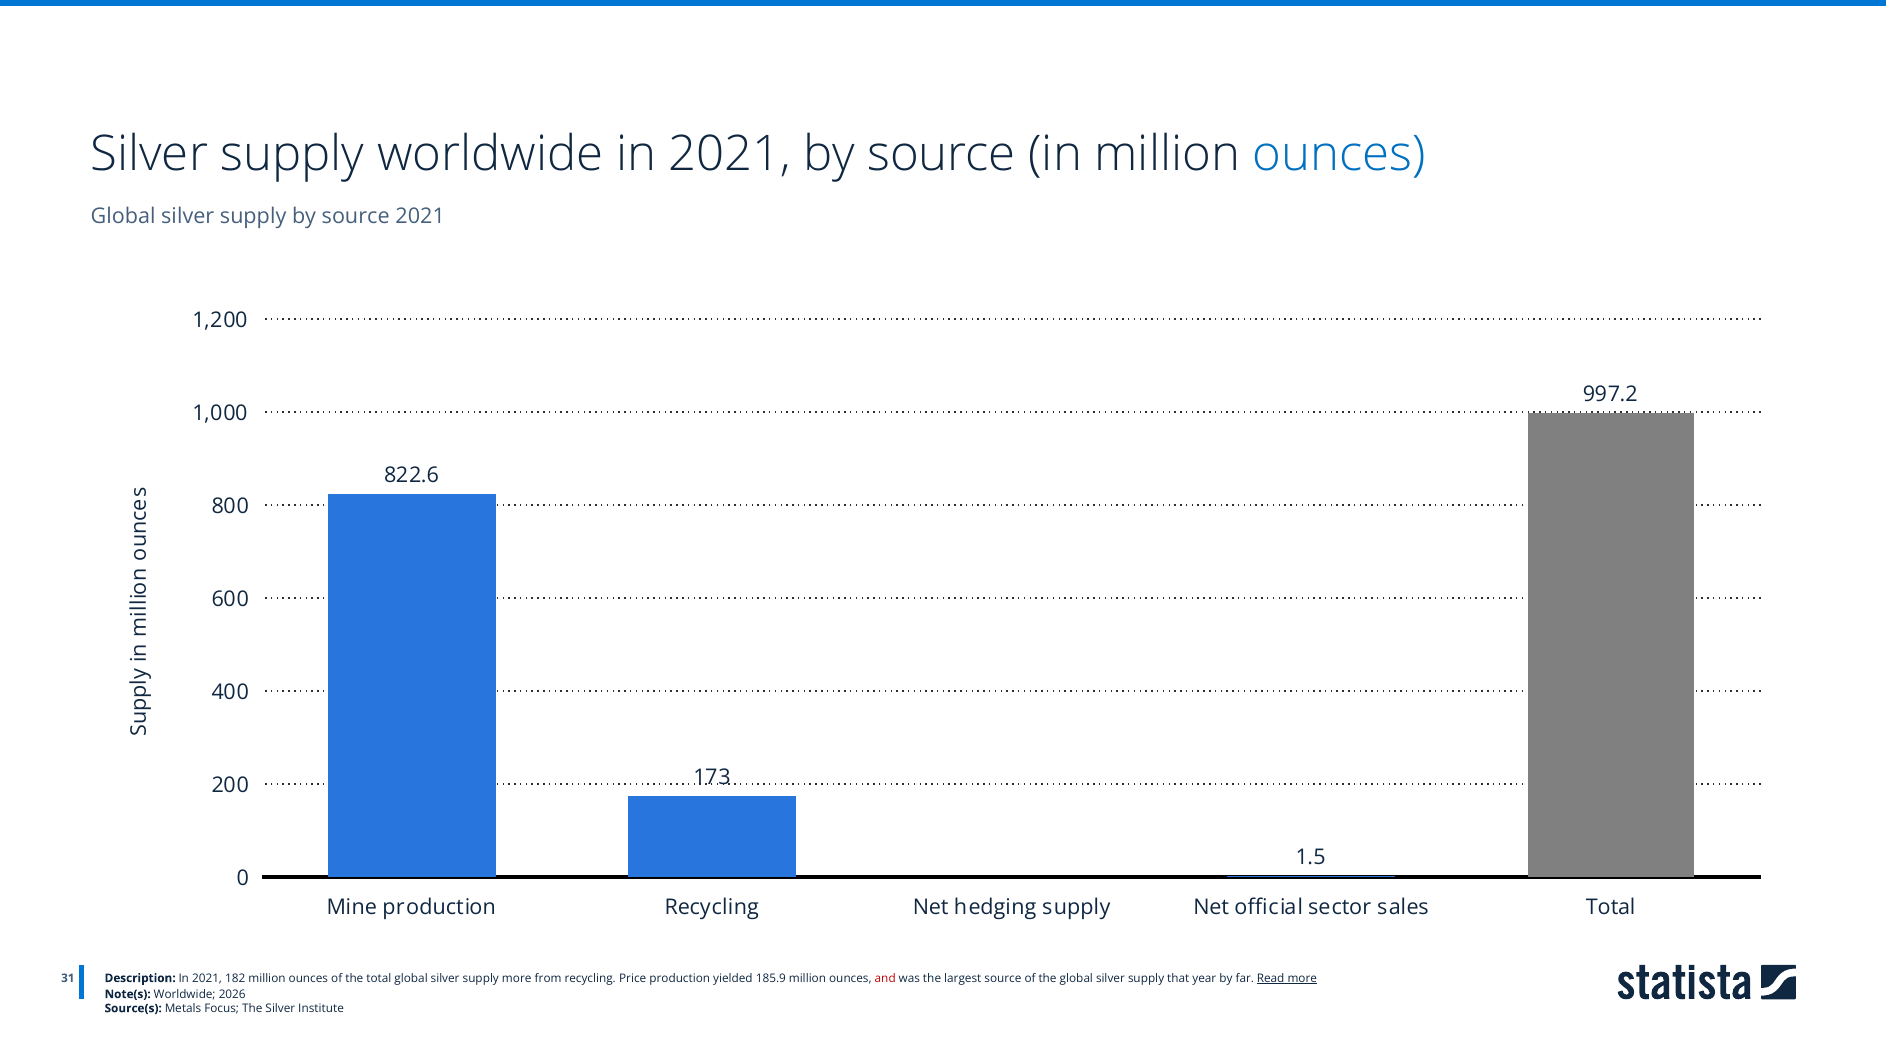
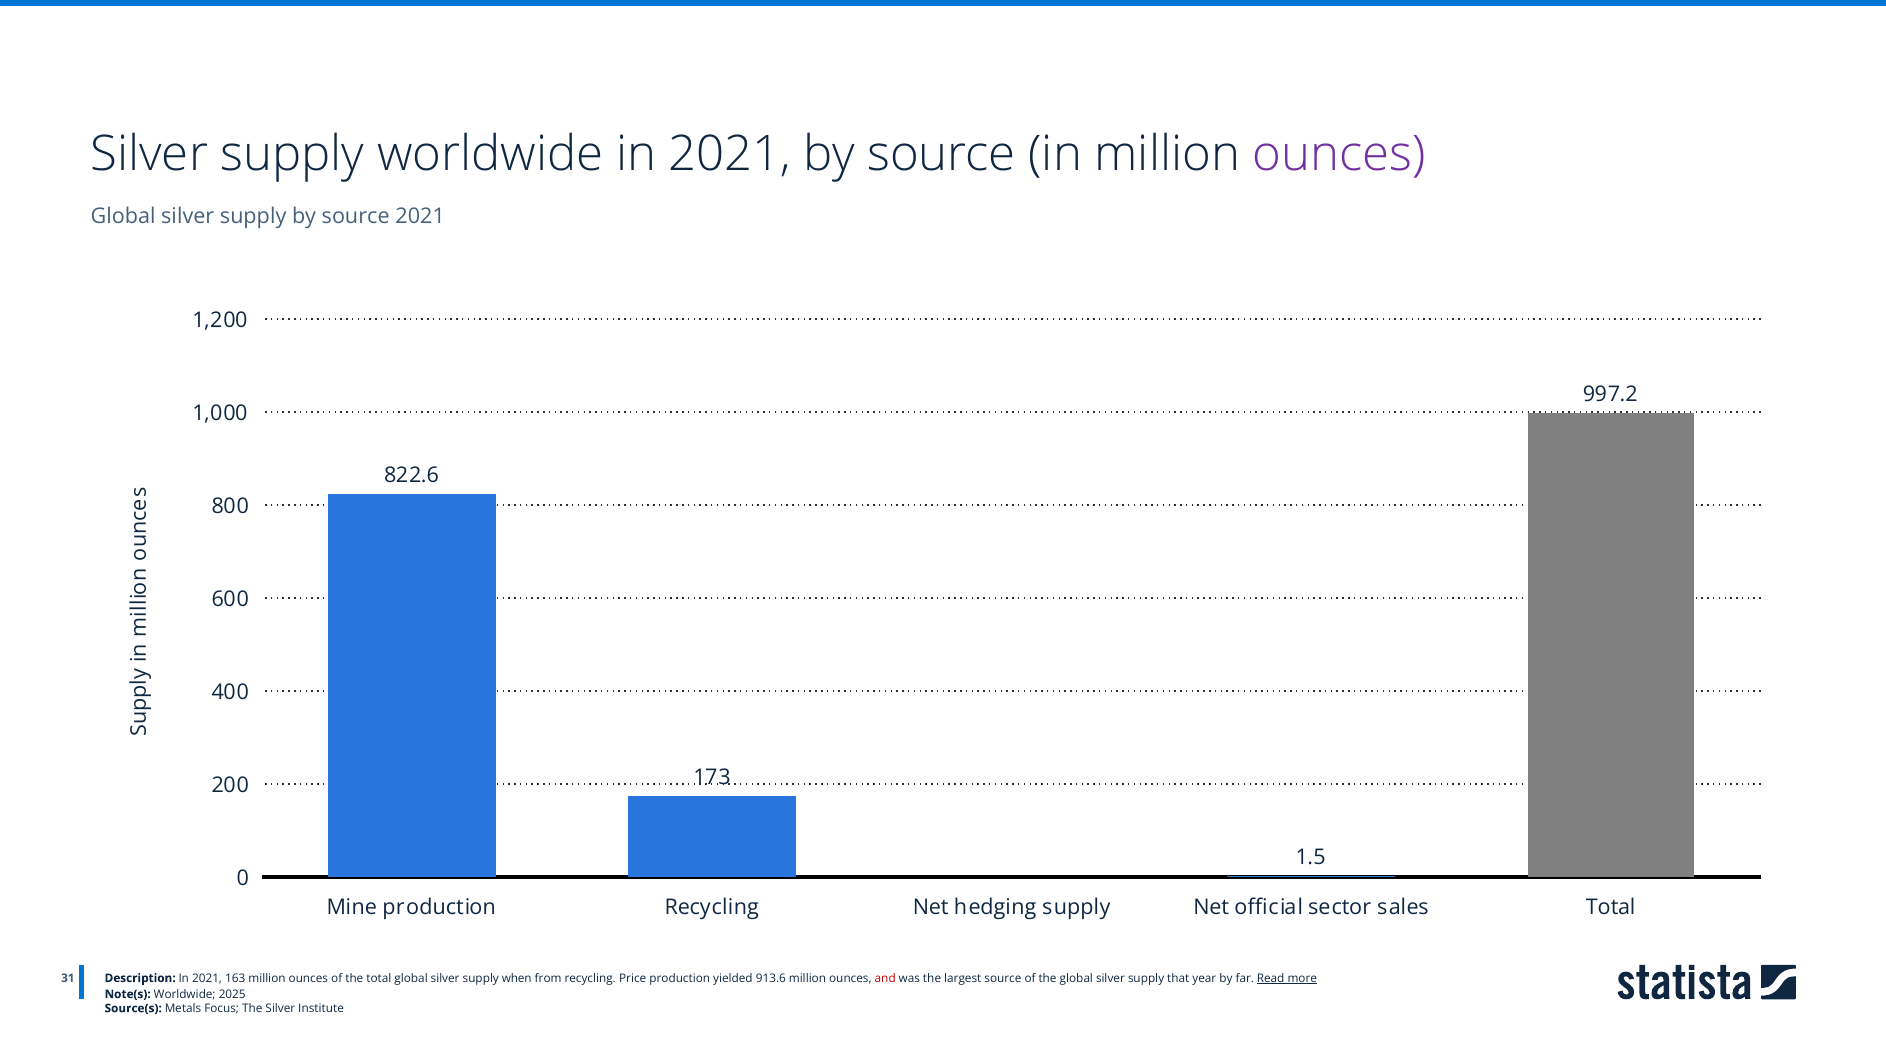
ounces at (1339, 154) colour: blue -> purple
182: 182 -> 163
supply more: more -> when
185.9: 185.9 -> 913.6
2026: 2026 -> 2025
